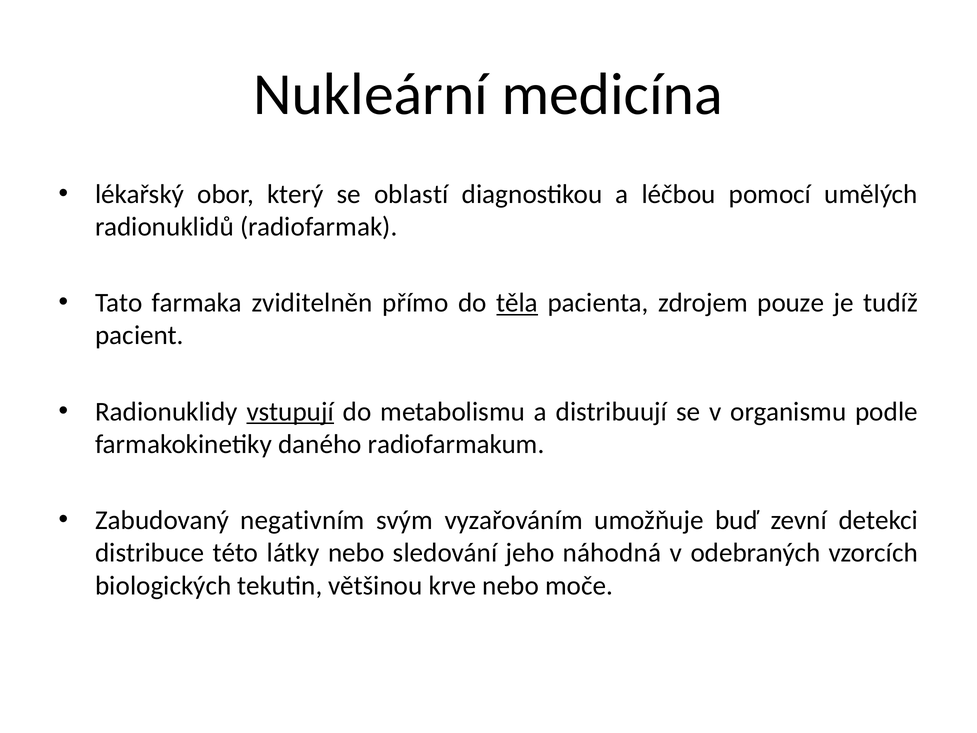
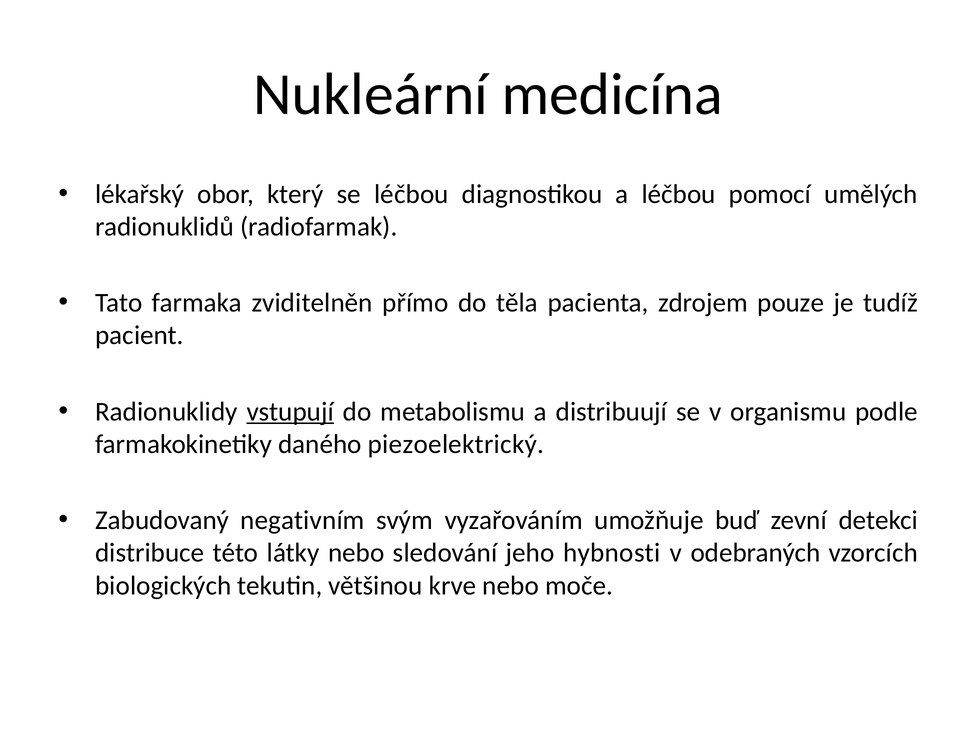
se oblastí: oblastí -> léčbou
těla underline: present -> none
radiofarmakum: radiofarmakum -> piezoelektrický
náhodná: náhodná -> hybnosti
